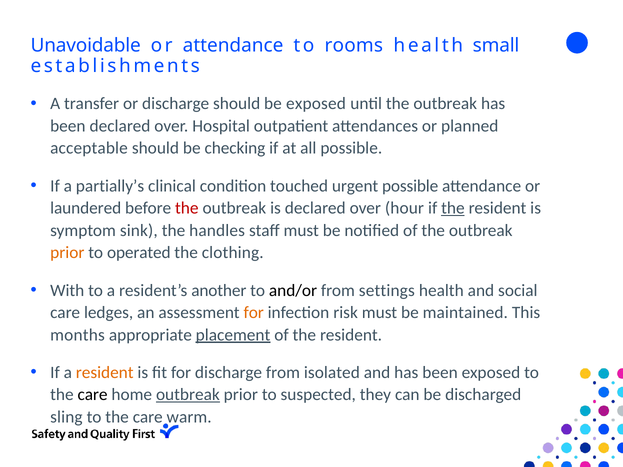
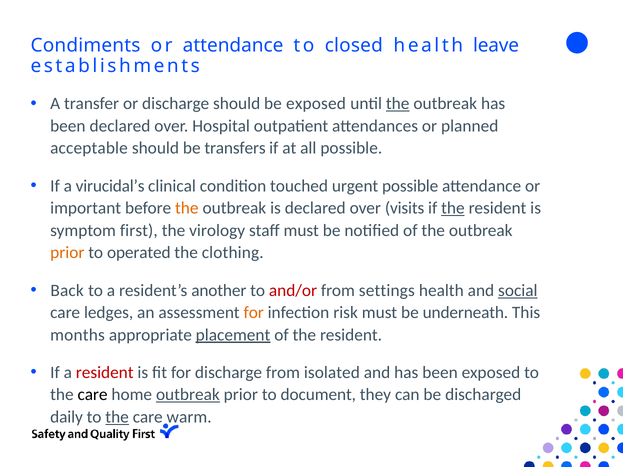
Unavoidable: Unavoidable -> Condiments
rooms: rooms -> closed
small: small -> leave
the at (398, 104) underline: none -> present
checking: checking -> transfers
partially’s: partially’s -> virucidal’s
laundered: laundered -> important
the at (187, 208) colour: red -> orange
hour: hour -> visits
sink: sink -> first
handles: handles -> virology
With: With -> Back
and/or colour: black -> red
social underline: none -> present
maintained: maintained -> underneath
resident at (105, 373) colour: orange -> red
suspected: suspected -> document
sling: sling -> daily
the at (117, 417) underline: none -> present
